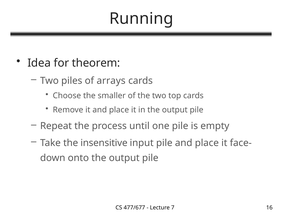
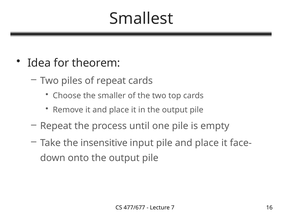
Running: Running -> Smallest
of arrays: arrays -> repeat
